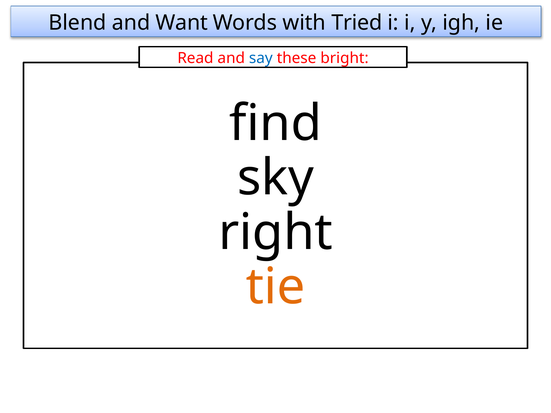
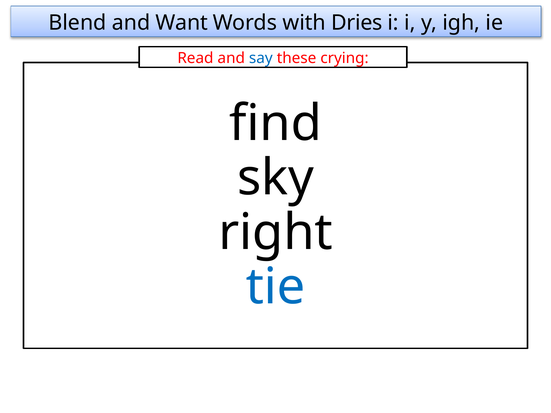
Tried: Tried -> Dries
bright: bright -> crying
tie colour: orange -> blue
